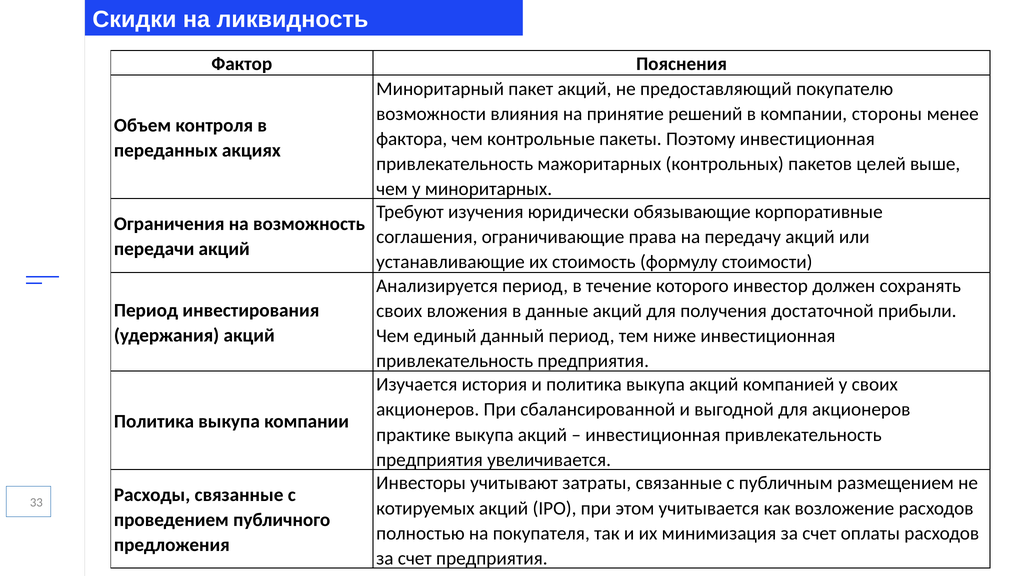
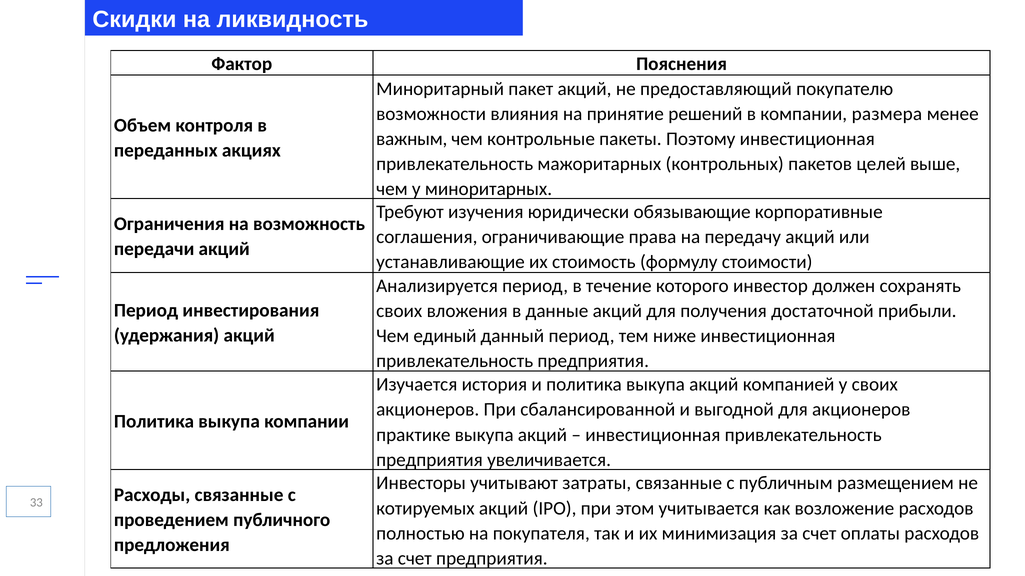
стороны: стороны -> размера
фактора: фактора -> важным
